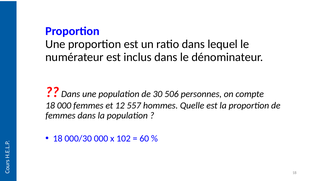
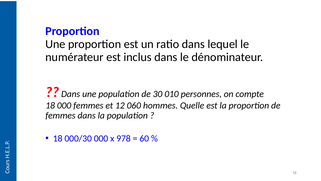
506: 506 -> 010
557: 557 -> 060
102: 102 -> 978
